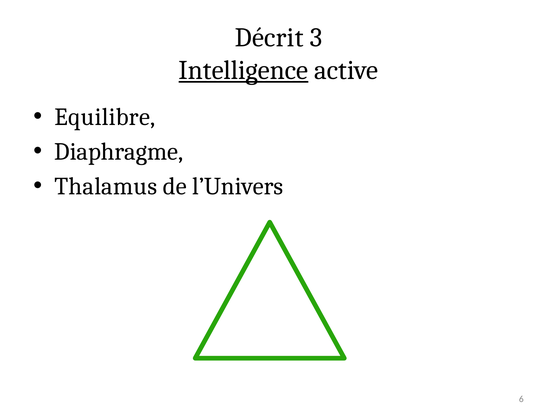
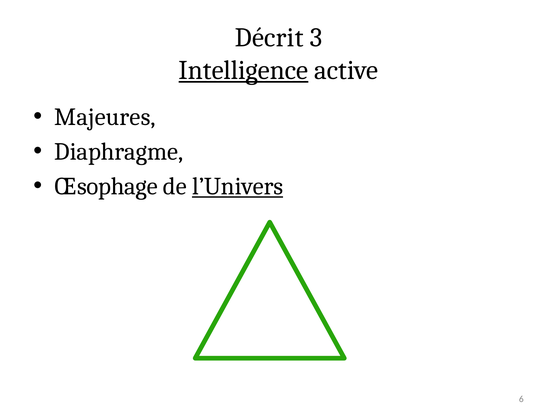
Equilibre: Equilibre -> Majeures
Thalamus: Thalamus -> Œsophage
l’Univers underline: none -> present
